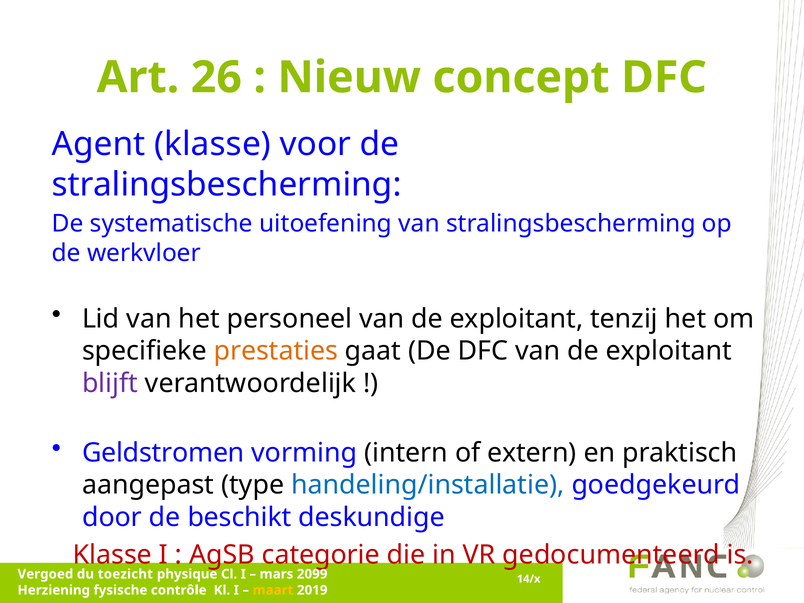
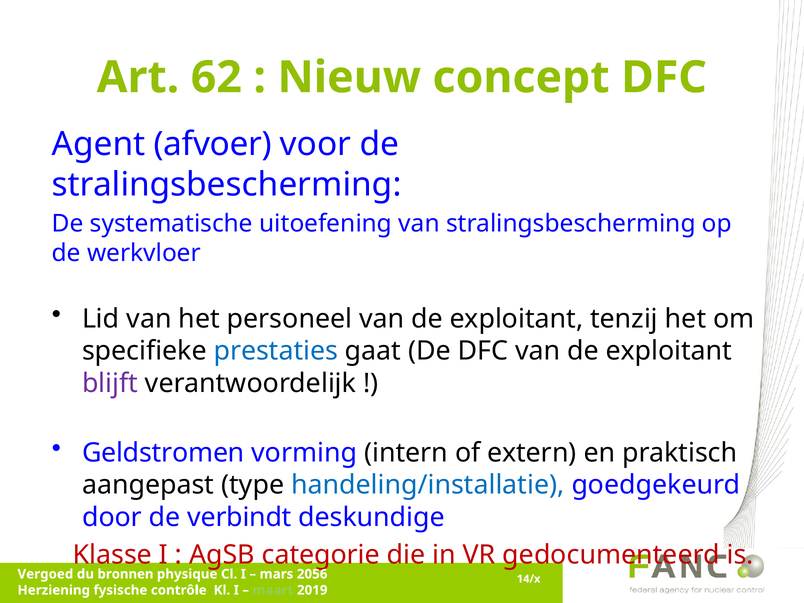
26: 26 -> 62
Agent klasse: klasse -> afvoer
prestaties colour: orange -> blue
beschikt: beschikt -> verbindt
toezicht: toezicht -> bronnen
2099: 2099 -> 2056
maart colour: yellow -> light green
